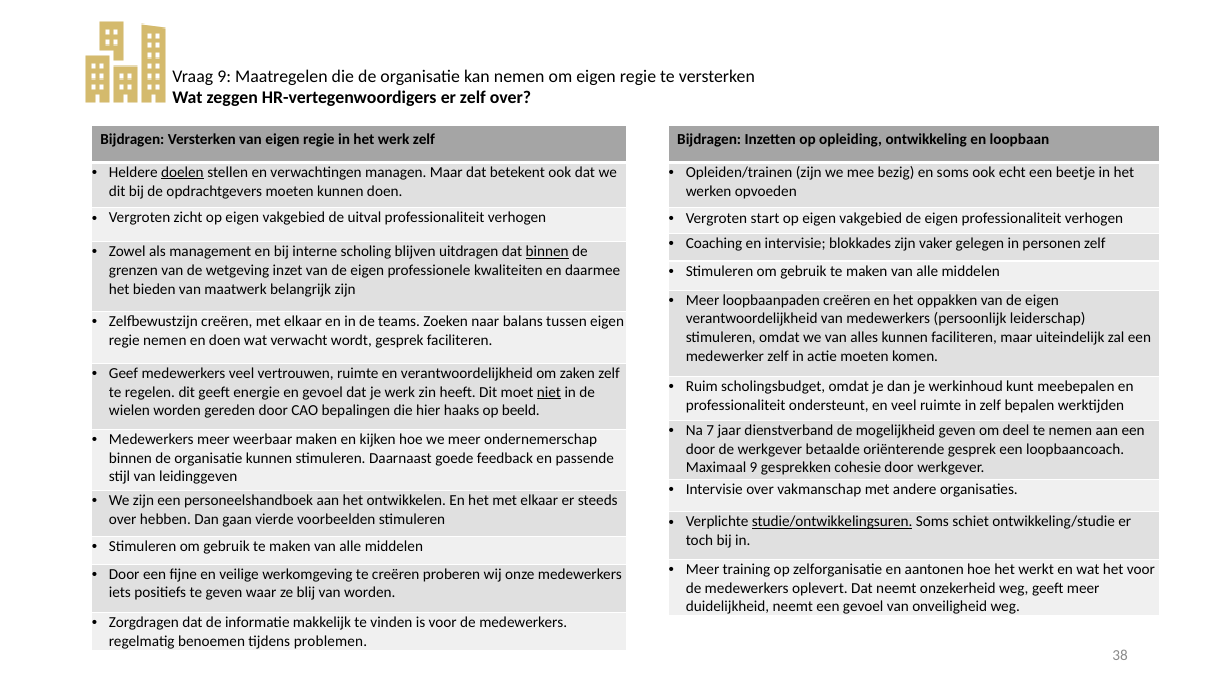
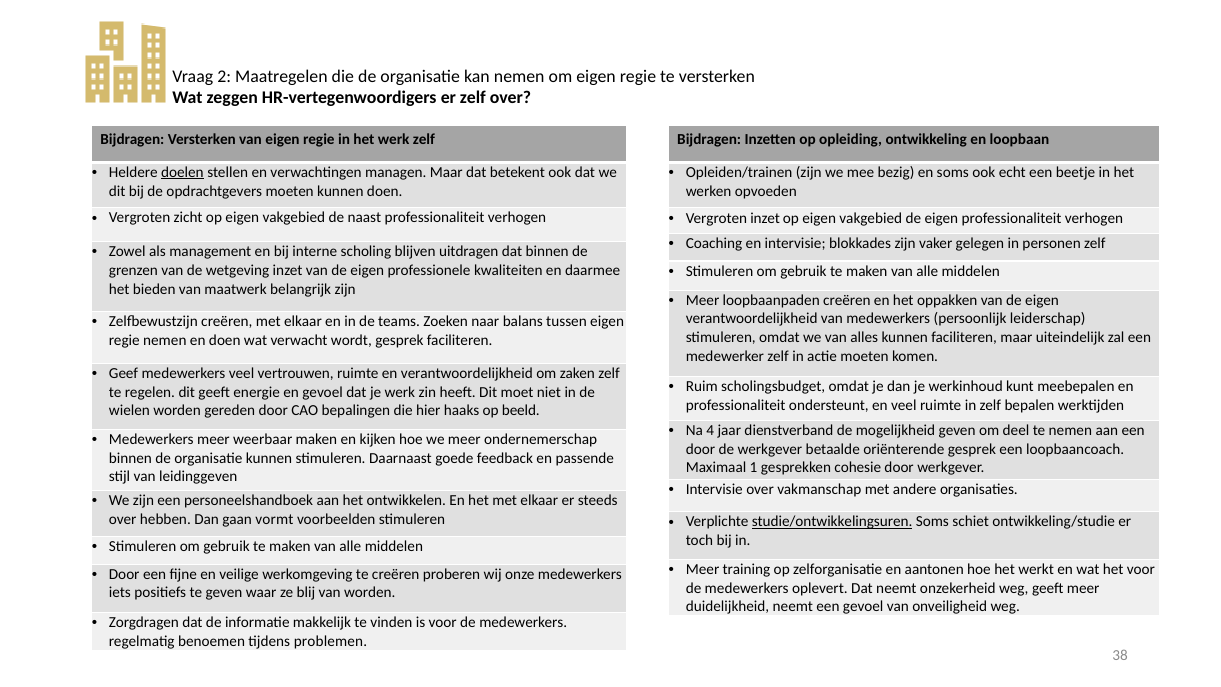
Vraag 9: 9 -> 2
uitval: uitval -> naast
Vergroten start: start -> inzet
binnen at (547, 252) underline: present -> none
niet underline: present -> none
7: 7 -> 4
Maximaal 9: 9 -> 1
vierde: vierde -> vormt
